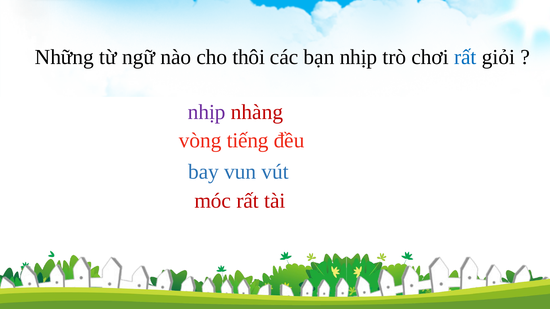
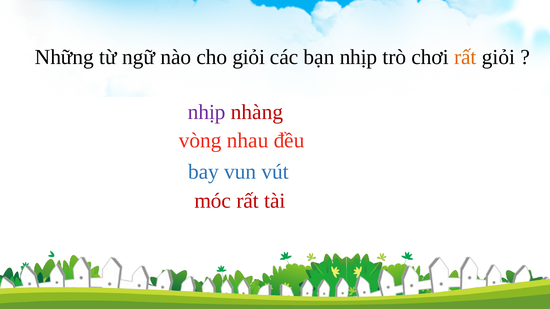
cho thôi: thôi -> giỏi
rất at (465, 57) colour: blue -> orange
tiếng: tiếng -> nhau
